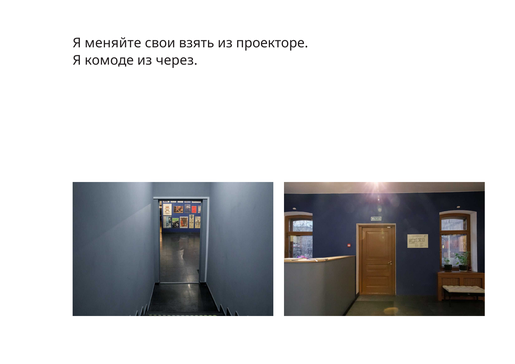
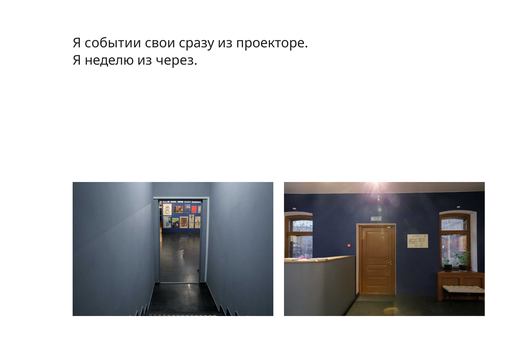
меняйте: меняйте -> событии
взять: взять -> сразу
комоде: комоде -> неделю
